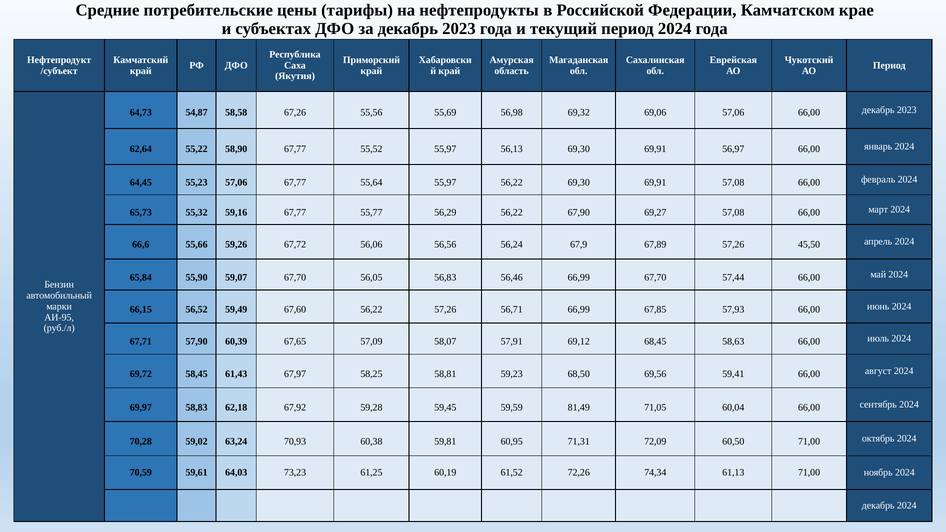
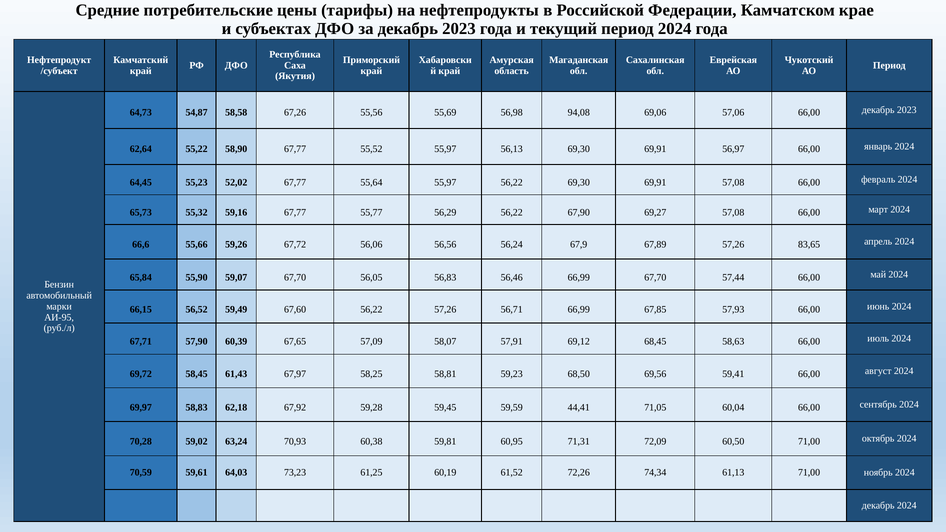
69,32: 69,32 -> 94,08
55,23 57,06: 57,06 -> 52,02
45,50: 45,50 -> 83,65
81,49: 81,49 -> 44,41
